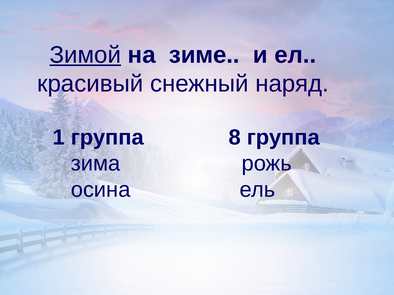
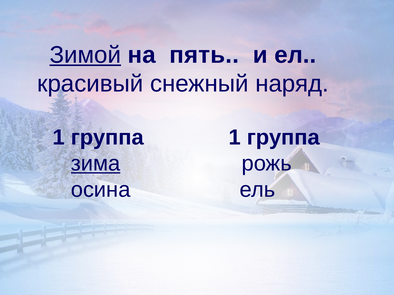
зиме: зиме -> пять
группа 8: 8 -> 1
зима underline: none -> present
